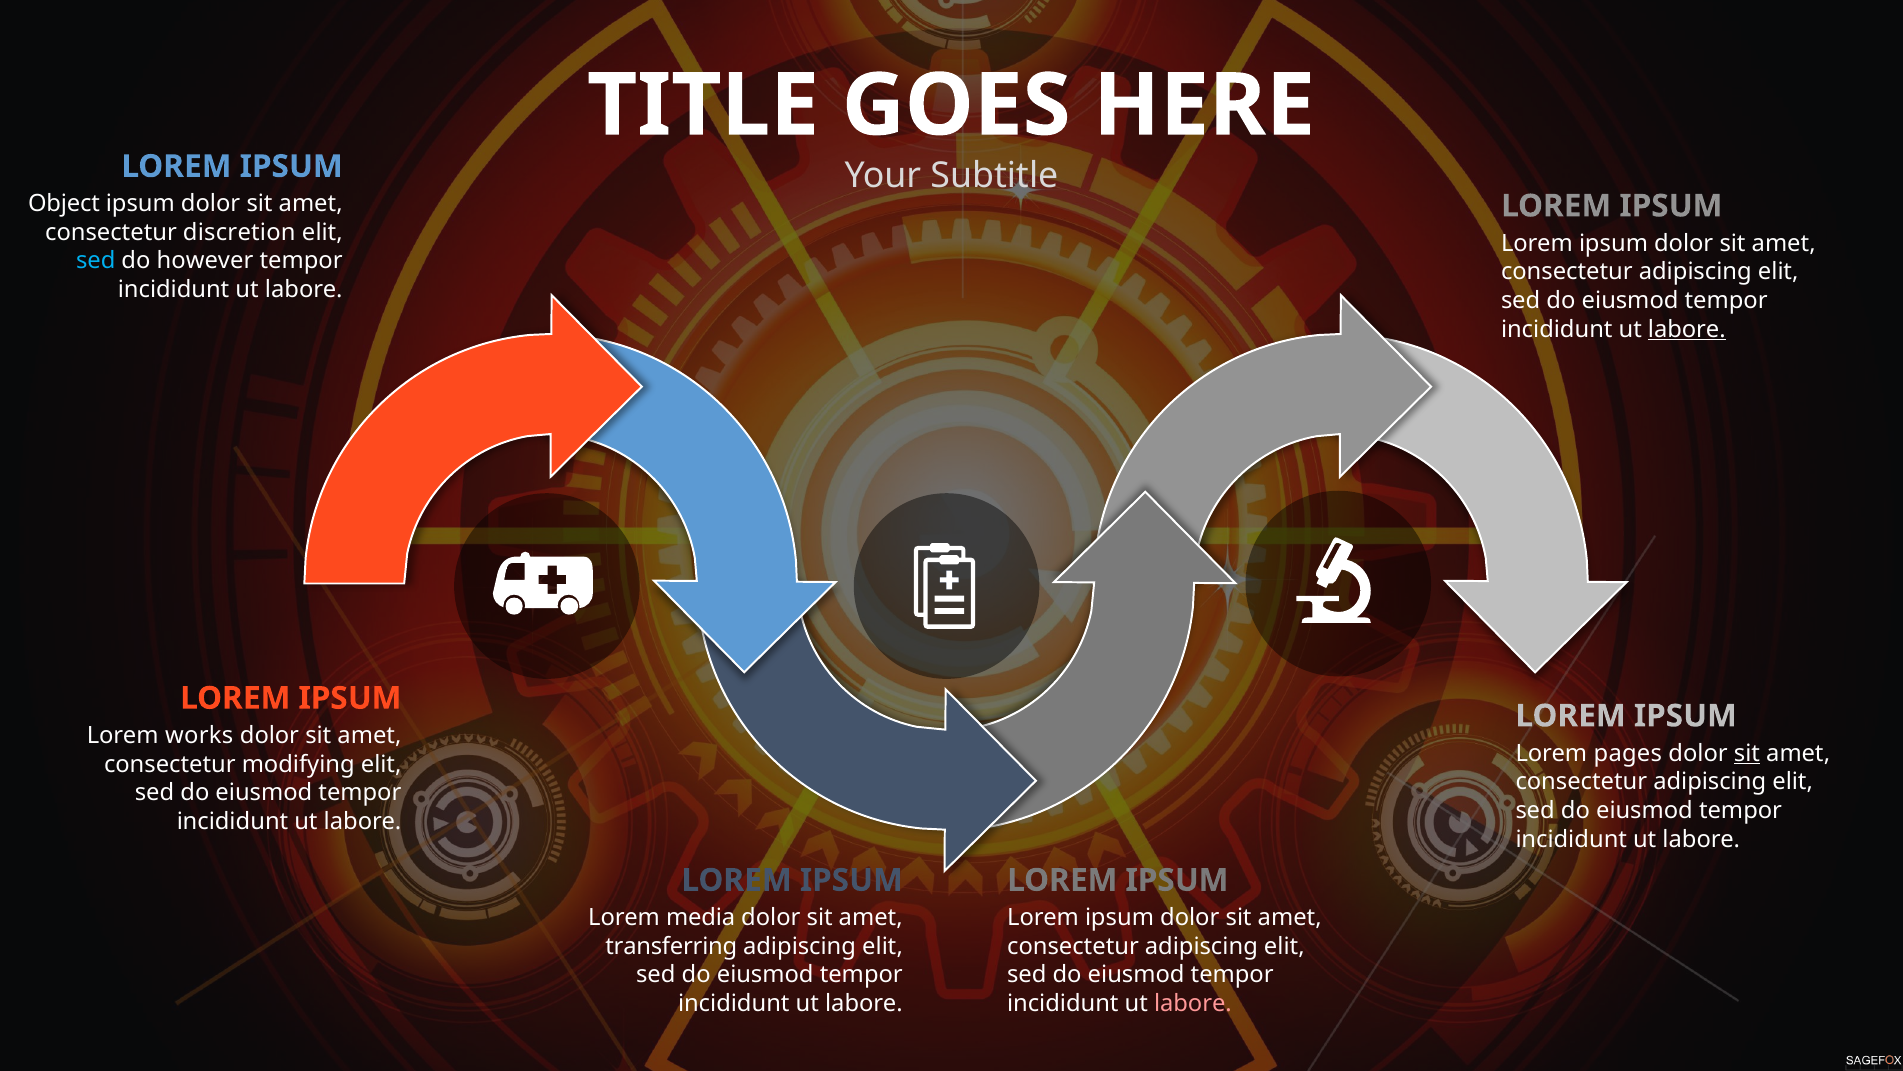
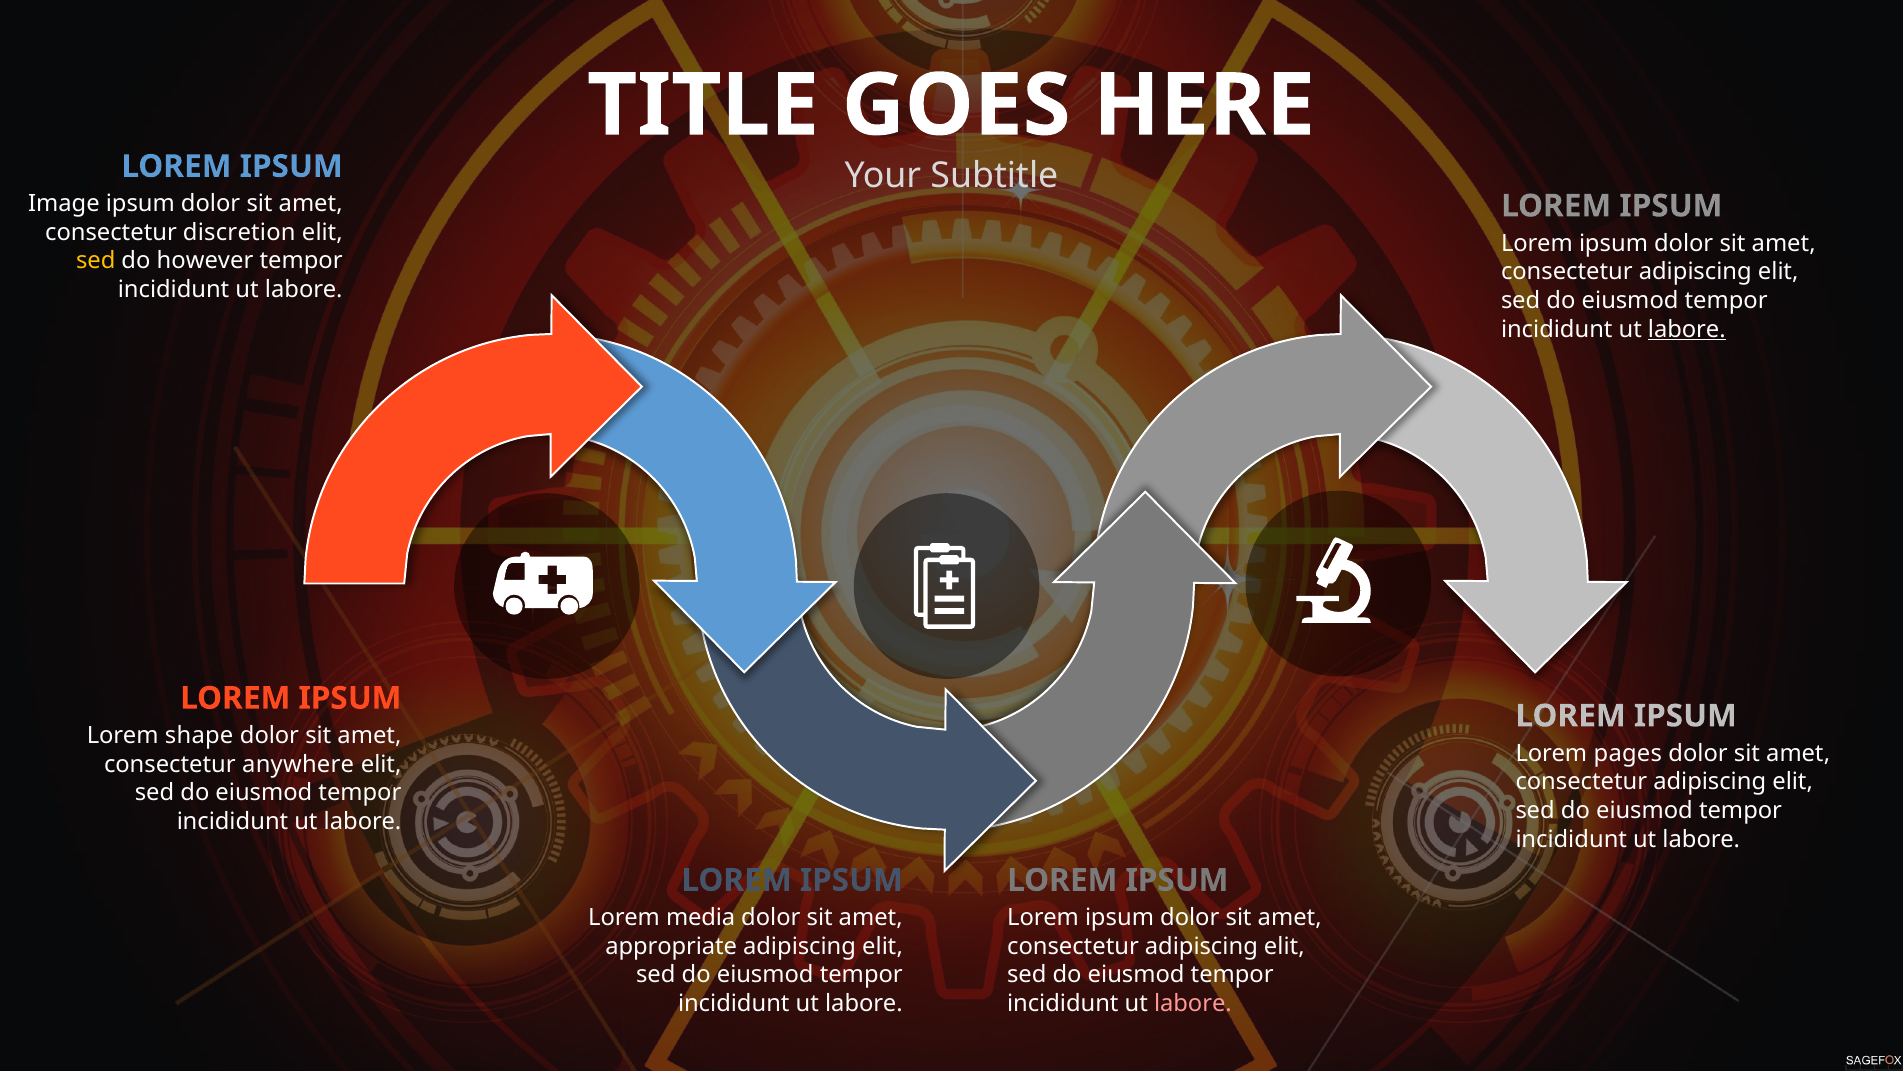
Object: Object -> Image
sed at (96, 261) colour: light blue -> yellow
works: works -> shape
sit at (1747, 753) underline: present -> none
modifying: modifying -> anywhere
transferring: transferring -> appropriate
